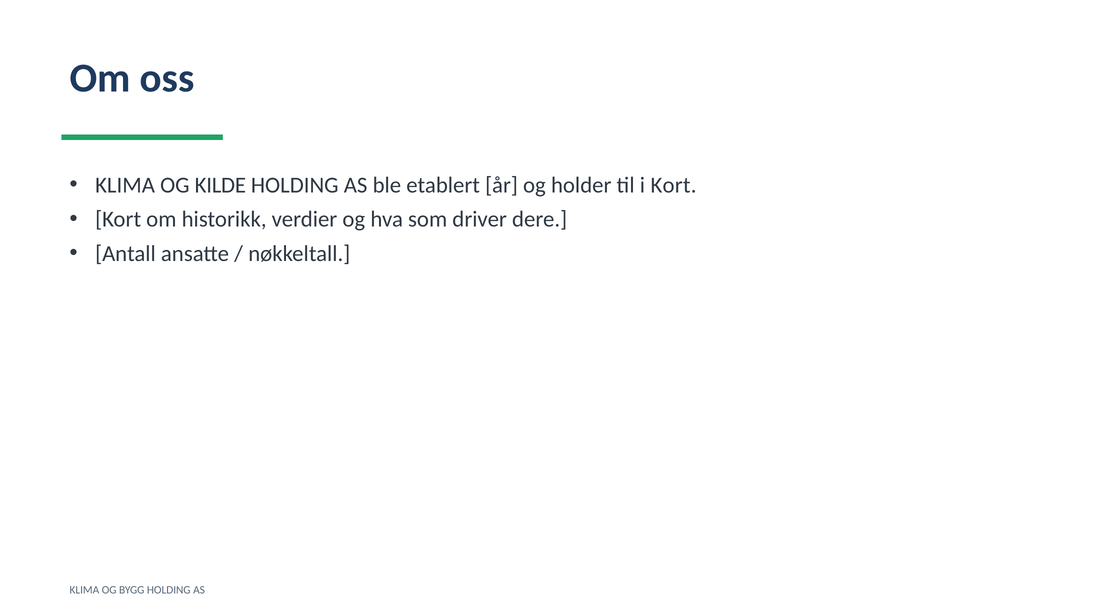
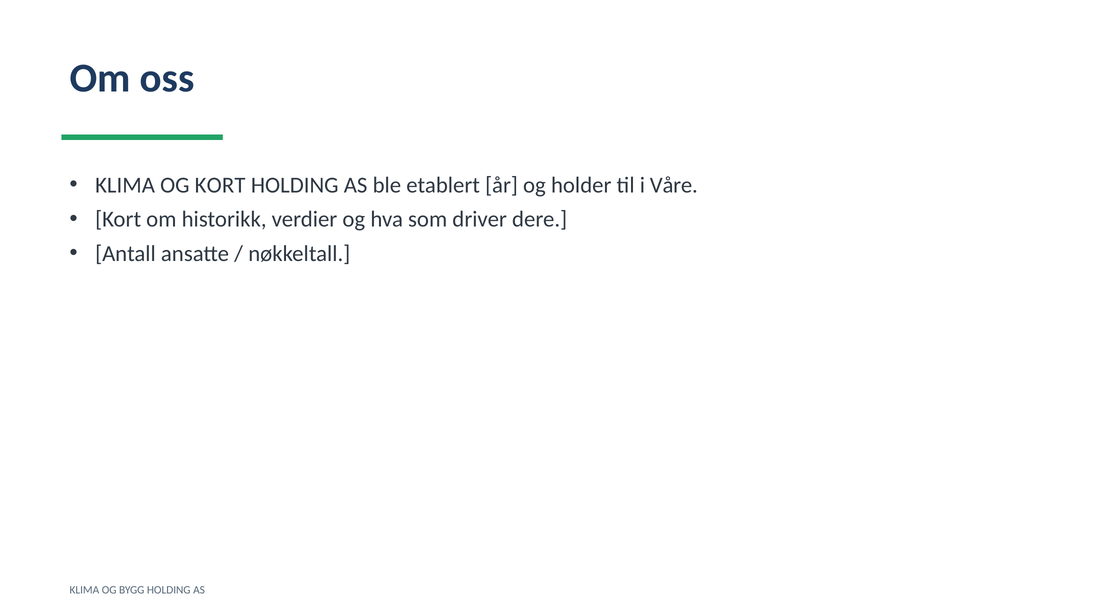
OG KILDE: KILDE -> KORT
i Kort: Kort -> Våre
